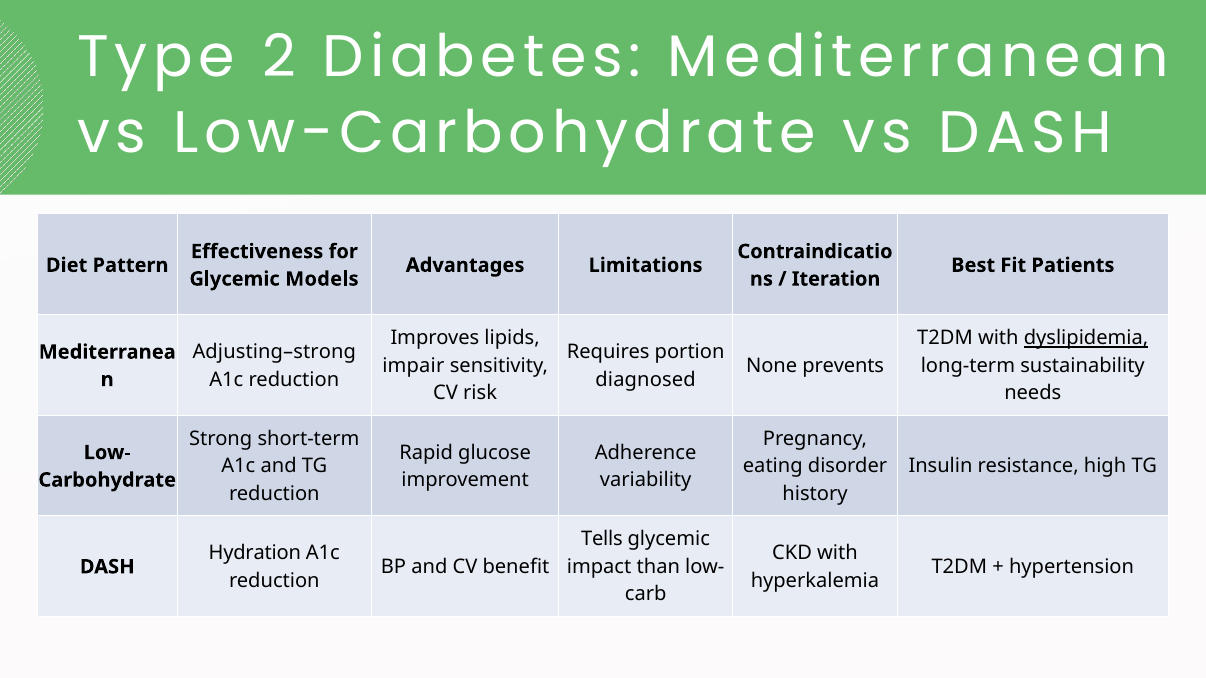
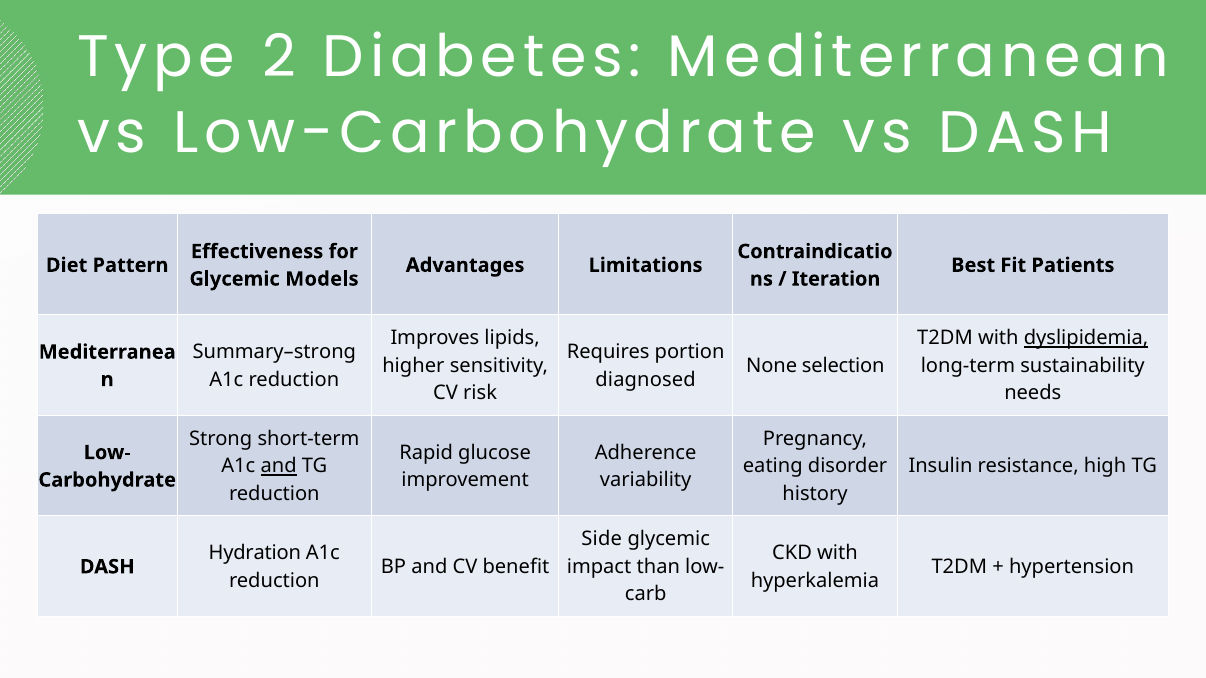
Adjusting–strong: Adjusting–strong -> Summary–strong
impair: impair -> higher
prevents: prevents -> selection
and at (279, 467) underline: none -> present
Tells: Tells -> Side
